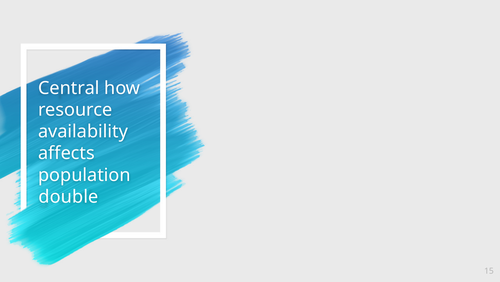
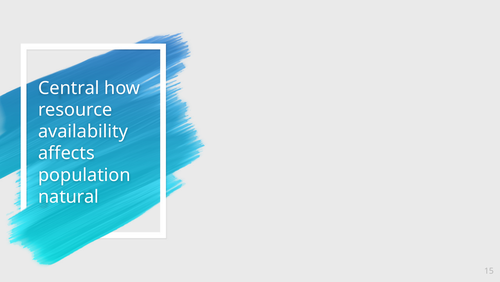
double: double -> natural
